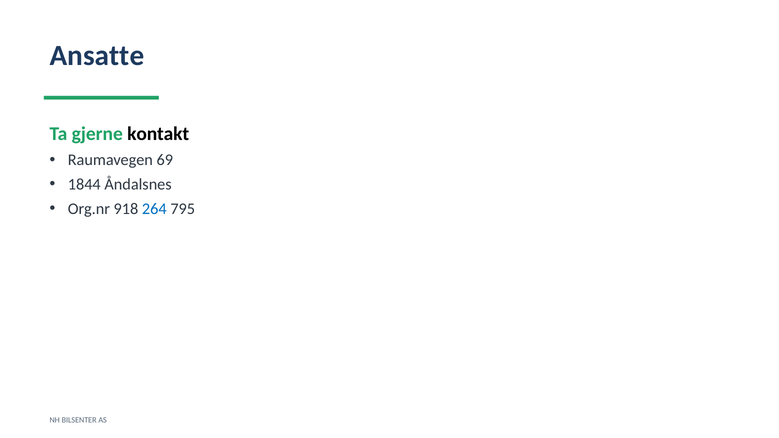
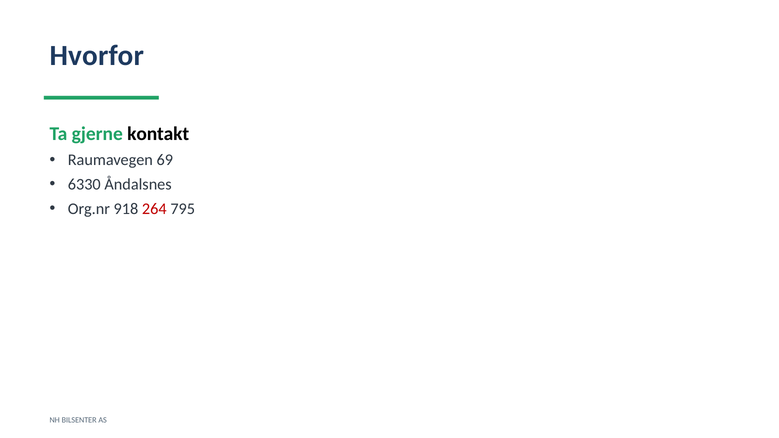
Ansatte: Ansatte -> Hvorfor
1844: 1844 -> 6330
264 colour: blue -> red
